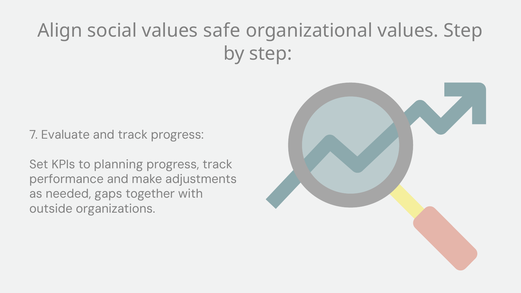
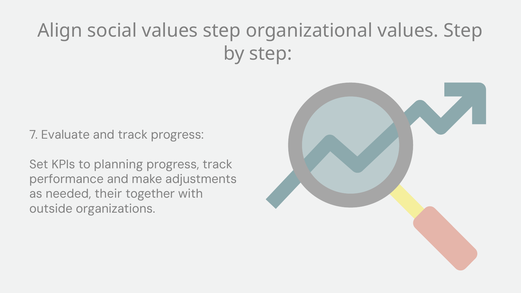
social values safe: safe -> step
gaps: gaps -> their
